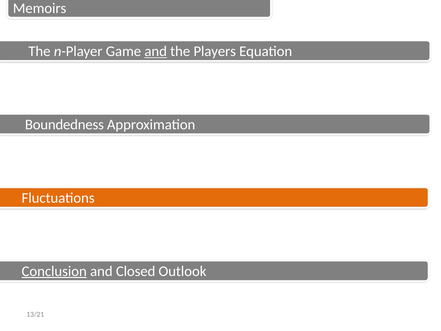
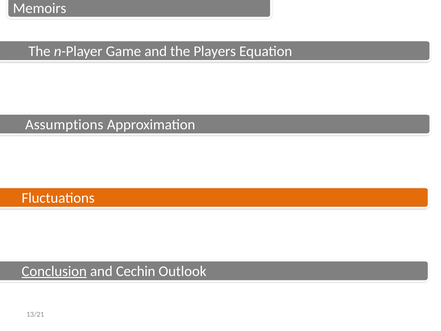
and at (156, 51) underline: present -> none
Boundedness: Boundedness -> Assumptions
Closed: Closed -> Cechin
